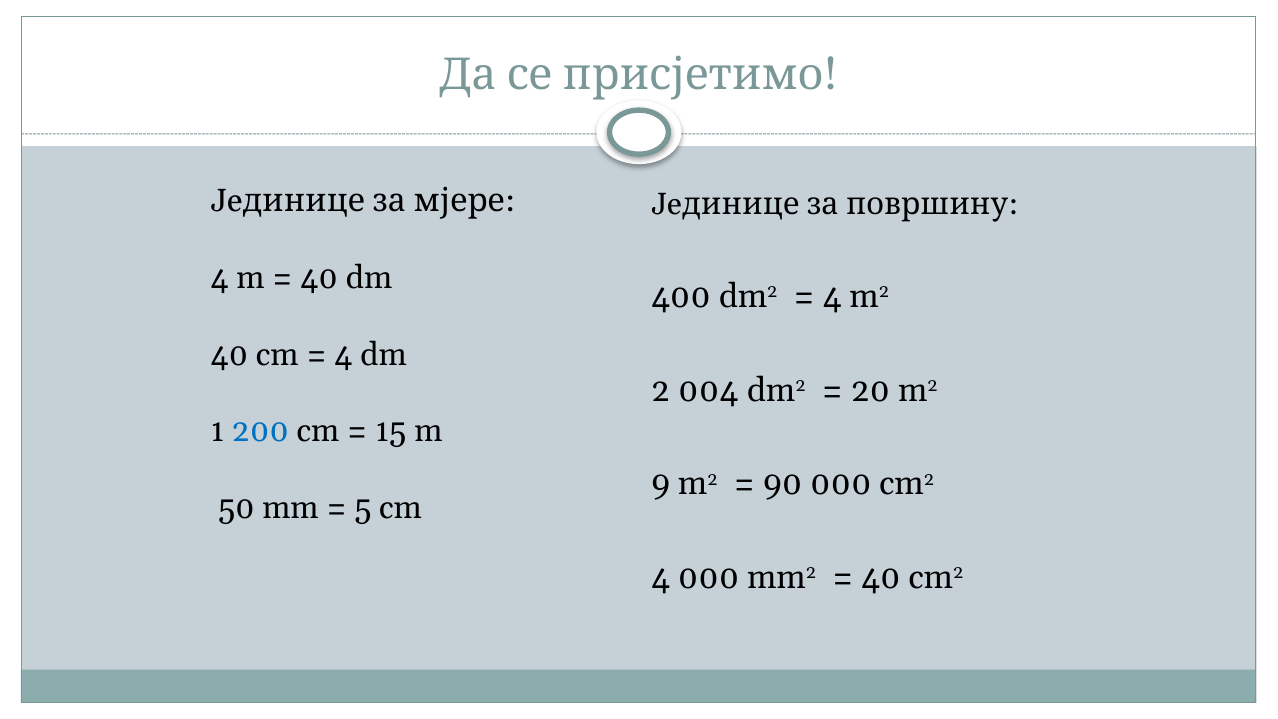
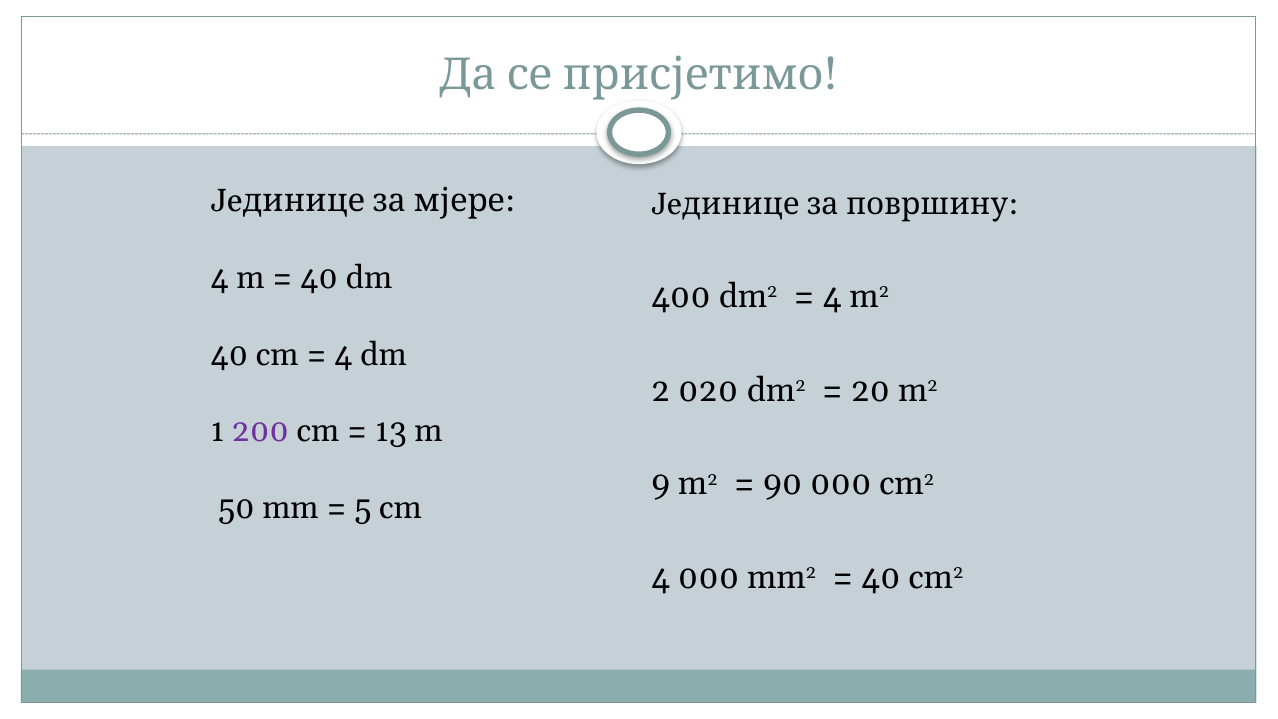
004: 004 -> 020
200 colour: blue -> purple
15: 15 -> 13
